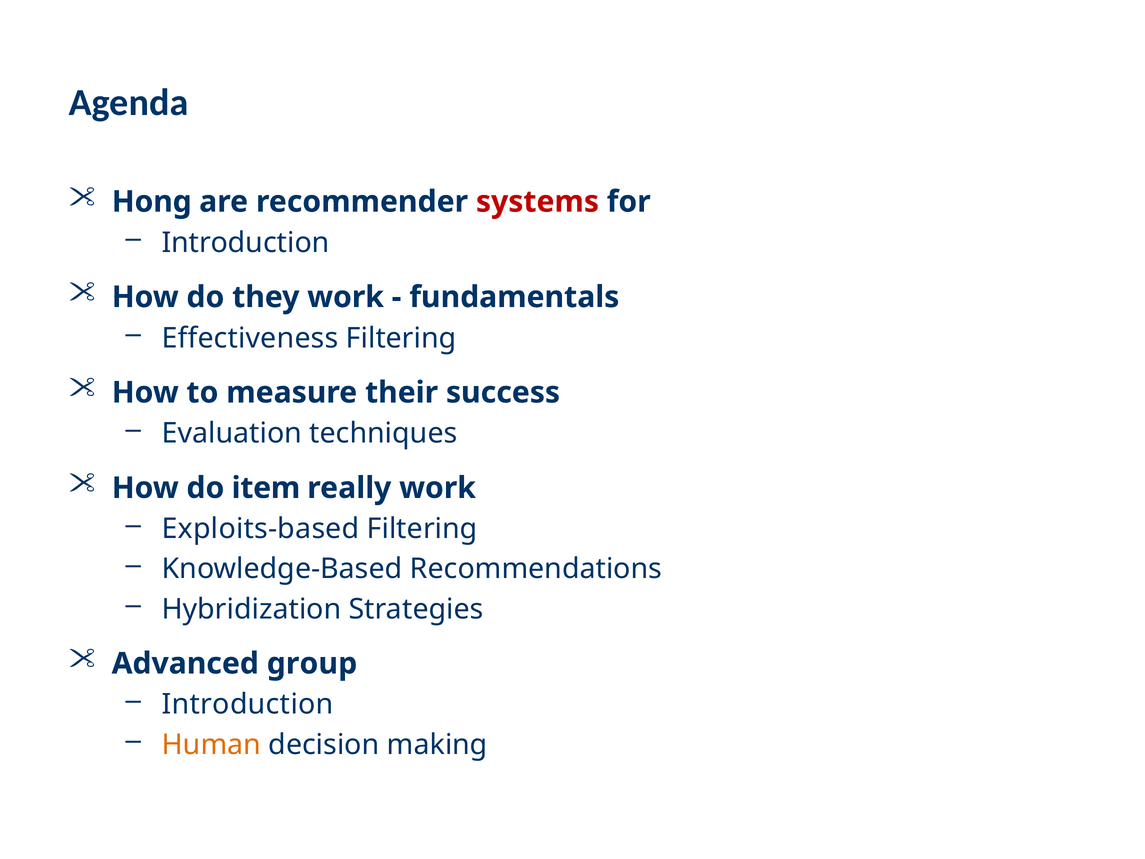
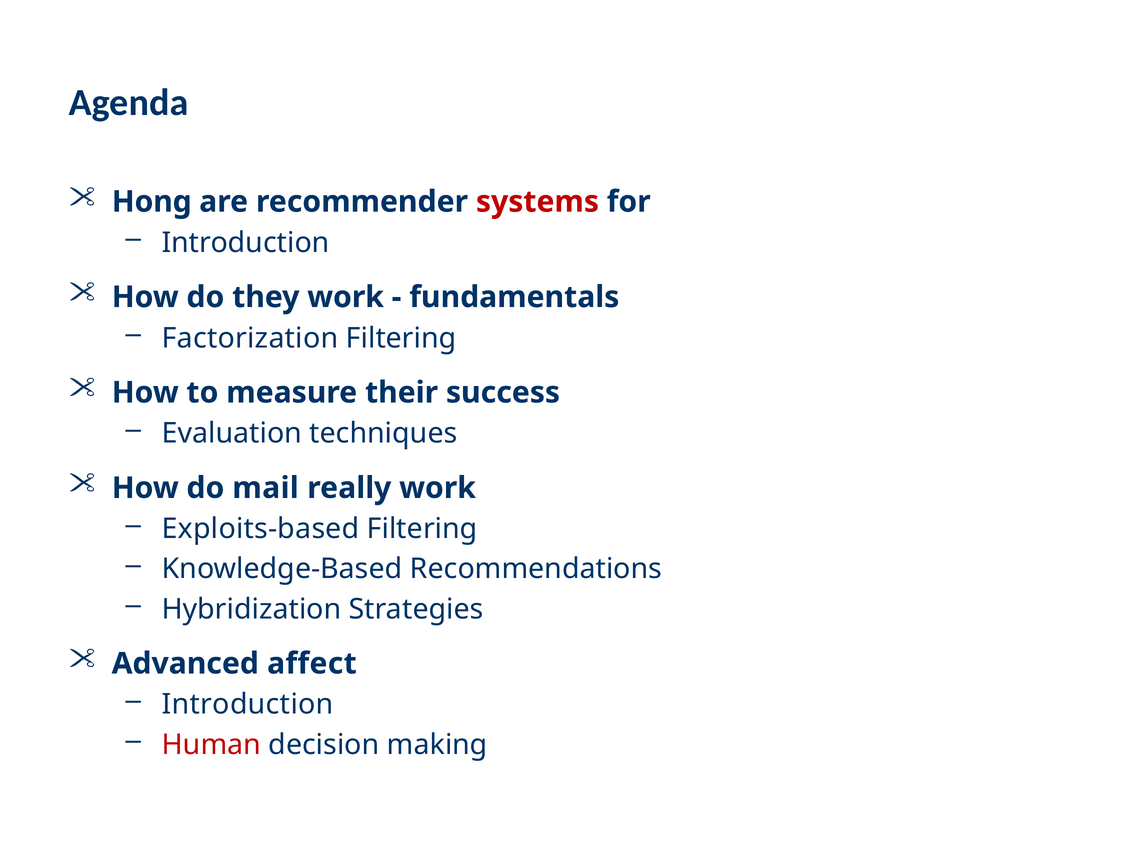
Effectiveness: Effectiveness -> Factorization
item: item -> mail
group: group -> affect
Human colour: orange -> red
